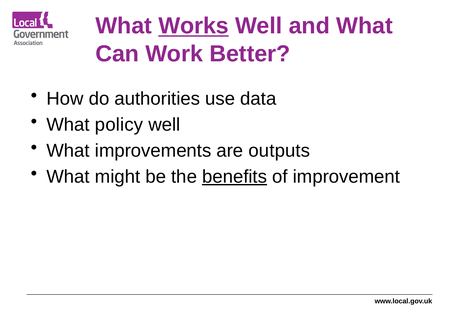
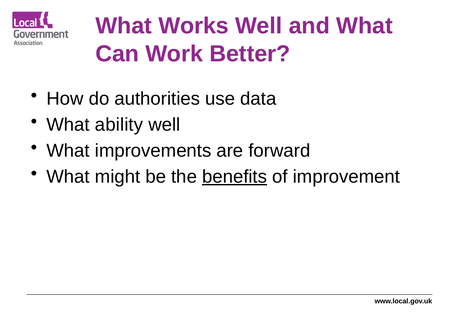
Works underline: present -> none
policy: policy -> ability
outputs: outputs -> forward
